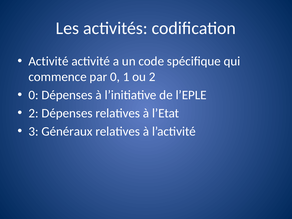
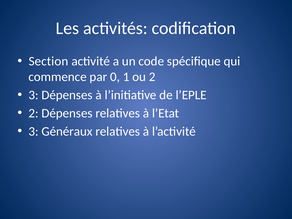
Activité at (48, 61): Activité -> Section
0 at (33, 95): 0 -> 3
